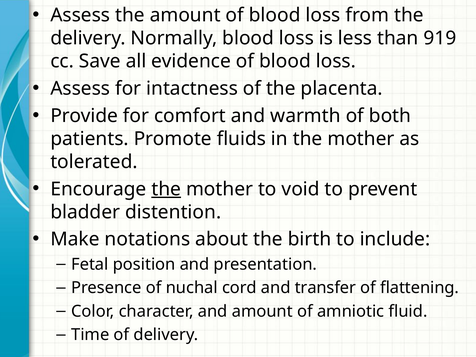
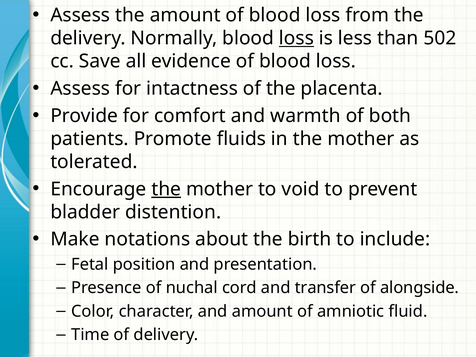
loss at (296, 38) underline: none -> present
919: 919 -> 502
flattening: flattening -> alongside
